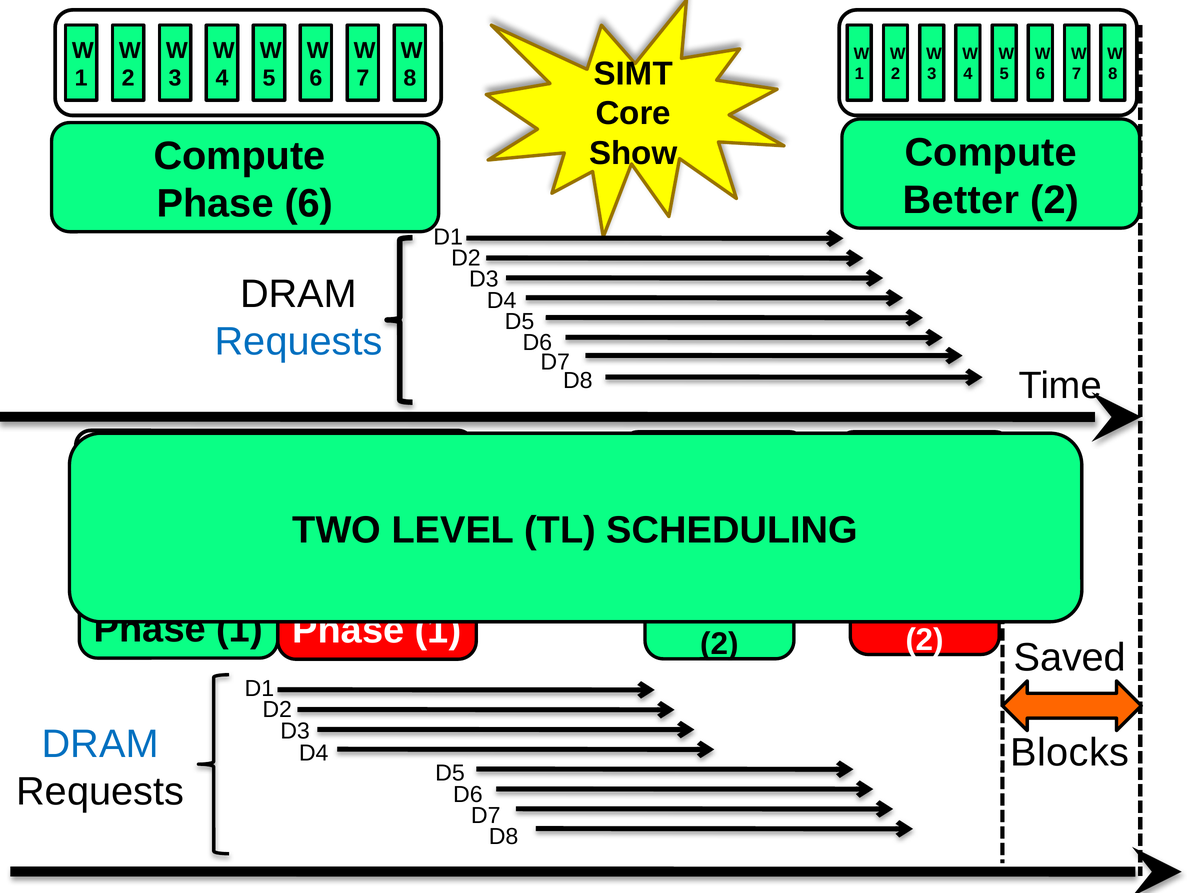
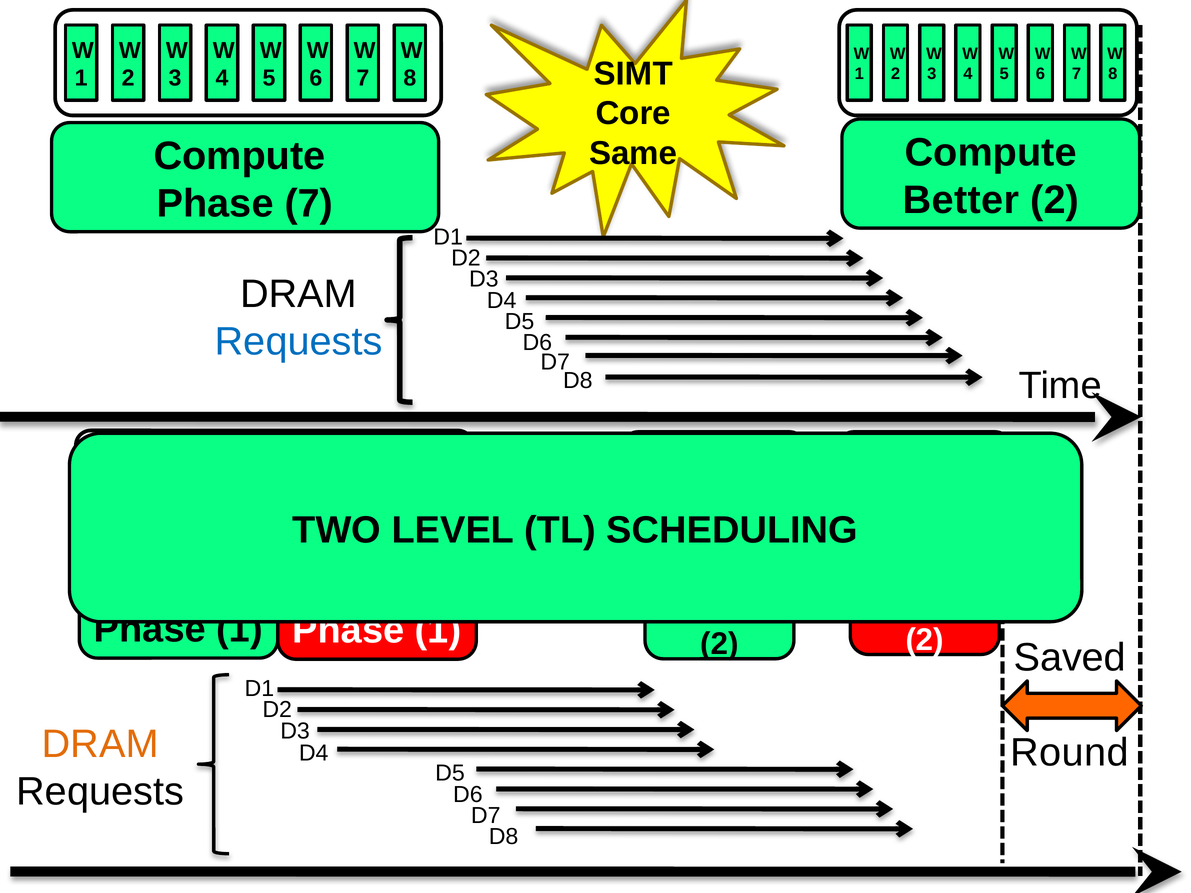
Show: Show -> Same
Phase 6: 6 -> 7
DRAM at (100, 744) colour: blue -> orange
Blocks: Blocks -> Round
